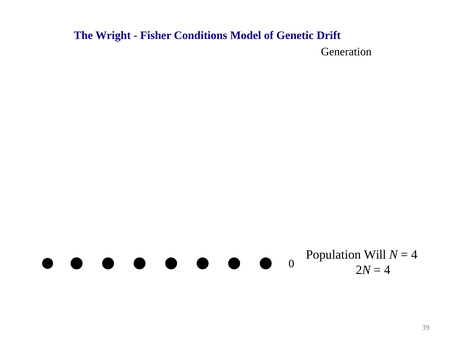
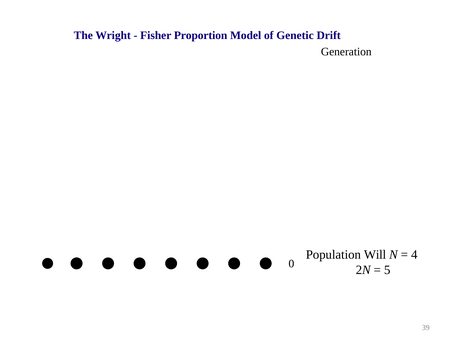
Conditions: Conditions -> Proportion
4 at (387, 270): 4 -> 5
